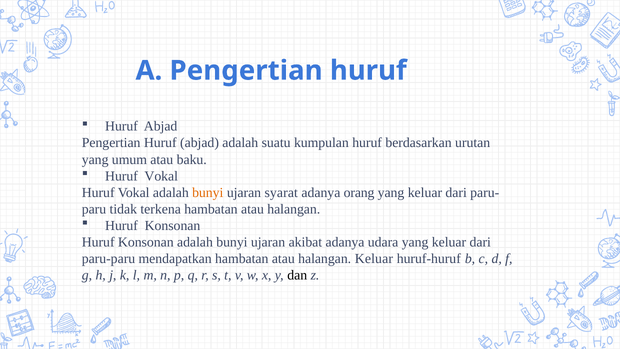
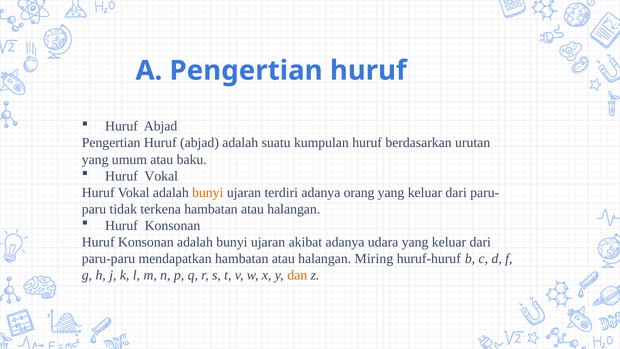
syarat: syarat -> terdiri
halangan Keluar: Keluar -> Miring
dan colour: black -> orange
